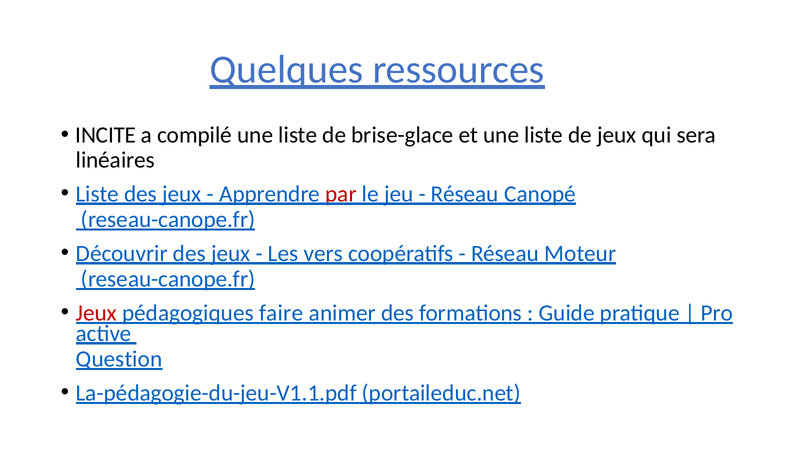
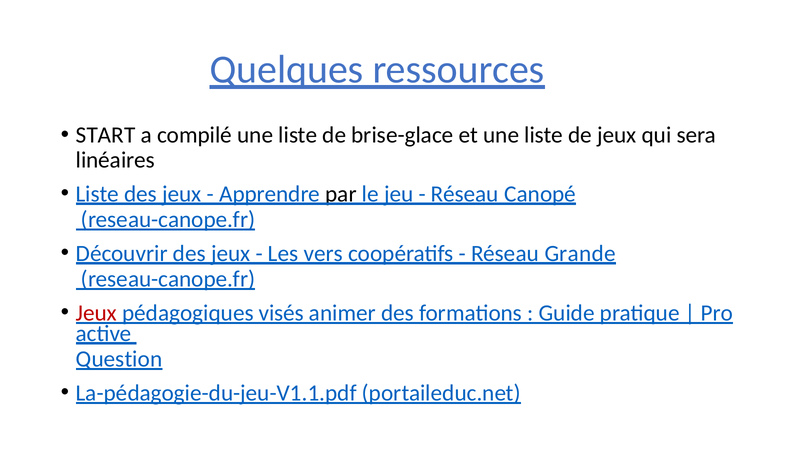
INCITE: INCITE -> START
par colour: red -> black
Moteur: Moteur -> Grande
faire: faire -> visés
